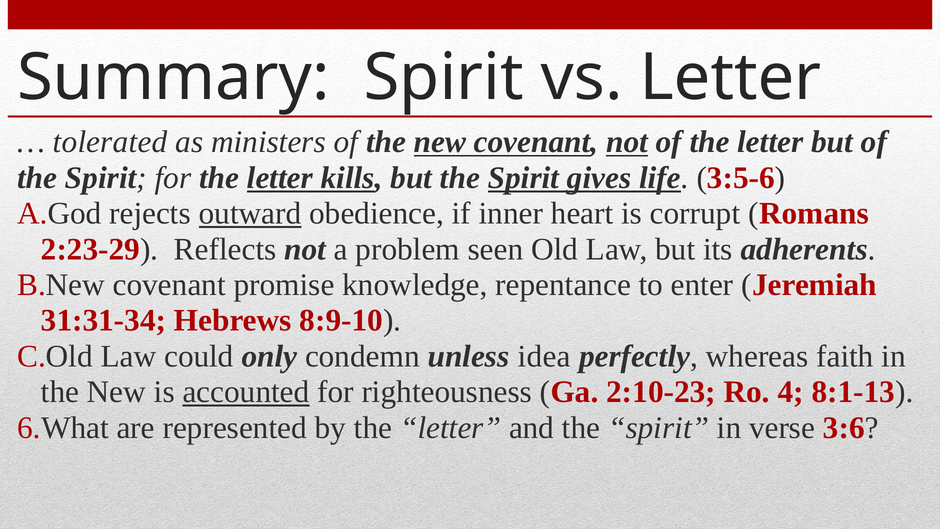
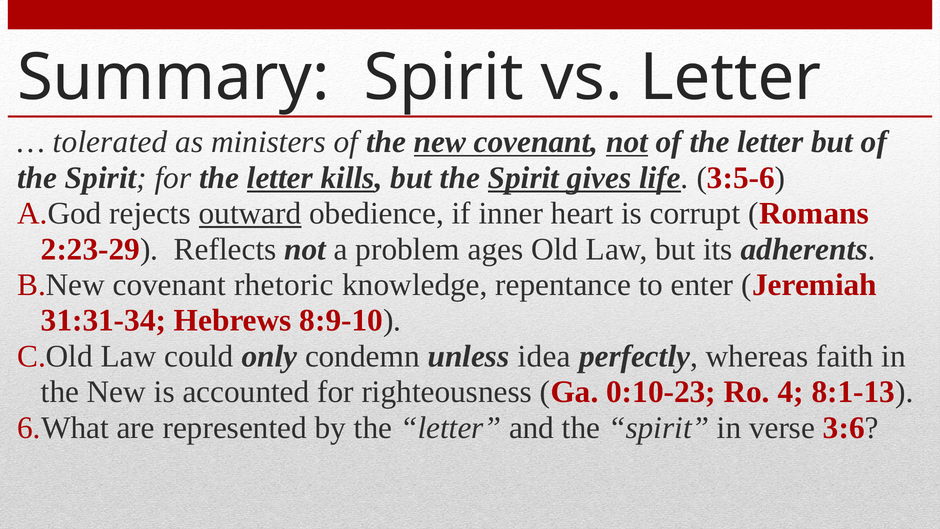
seen: seen -> ages
promise: promise -> rhetoric
accounted underline: present -> none
2:10-23: 2:10-23 -> 0:10-23
